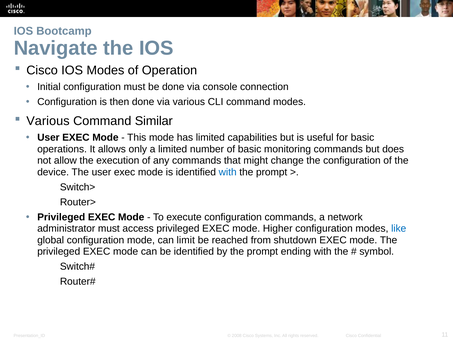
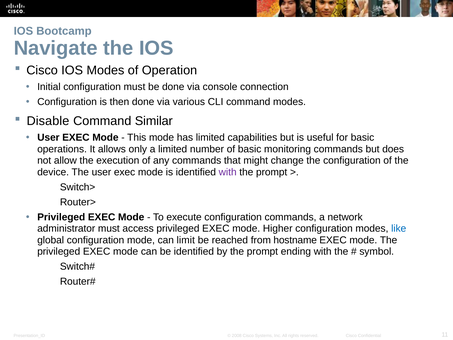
Various at (48, 121): Various -> Disable
with at (228, 172) colour: blue -> purple
shutdown: shutdown -> hostname
